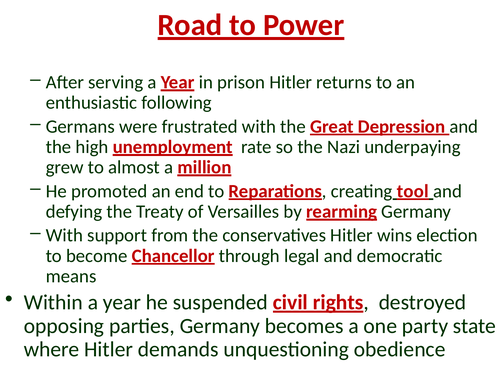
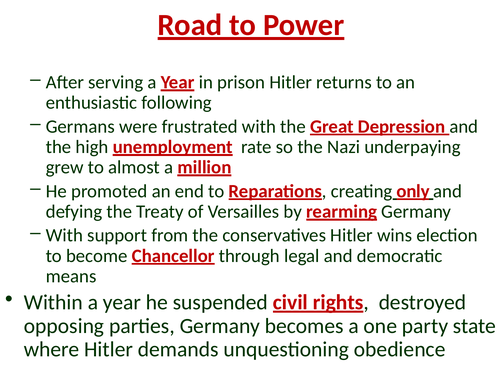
tool: tool -> only
